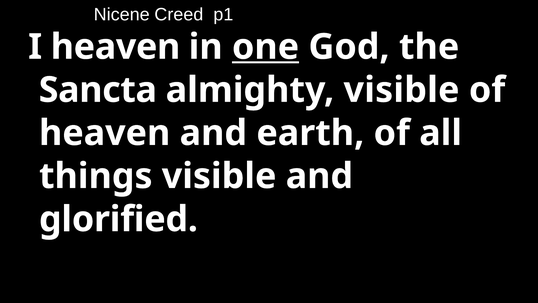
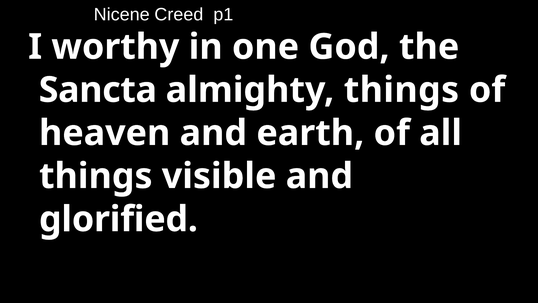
I heaven: heaven -> worthy
one underline: present -> none
almighty visible: visible -> things
